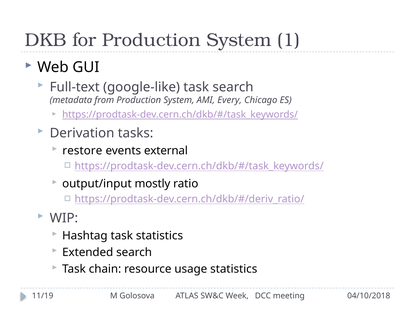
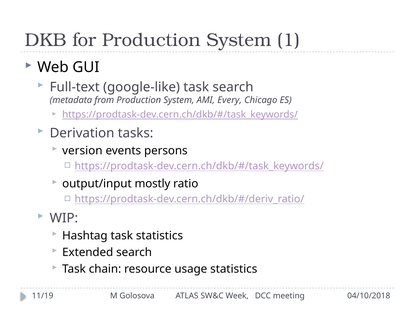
restore: restore -> version
external: external -> persons
